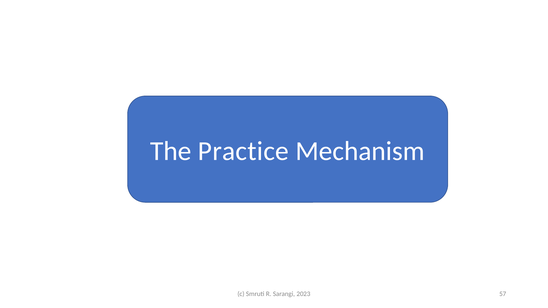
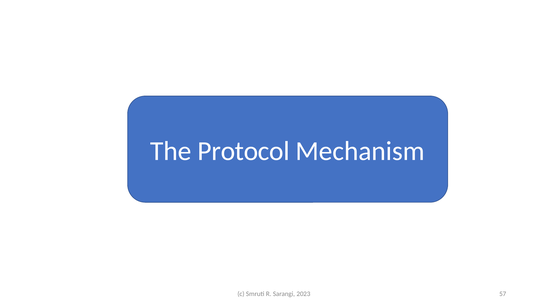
Practice: Practice -> Protocol
